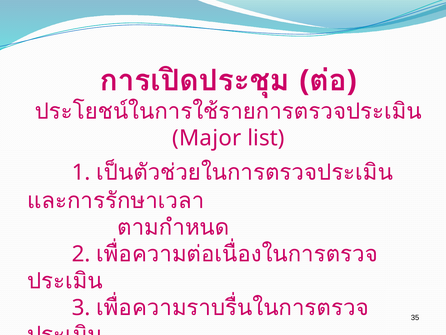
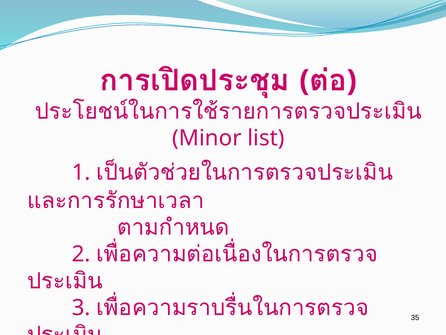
Major: Major -> Minor
